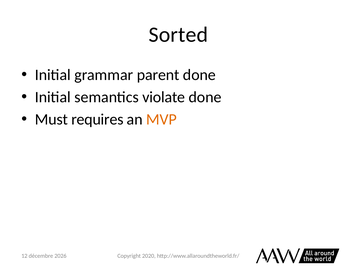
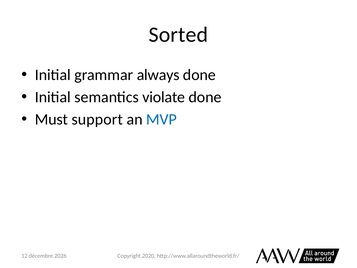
parent: parent -> always
requires: requires -> support
MVP colour: orange -> blue
